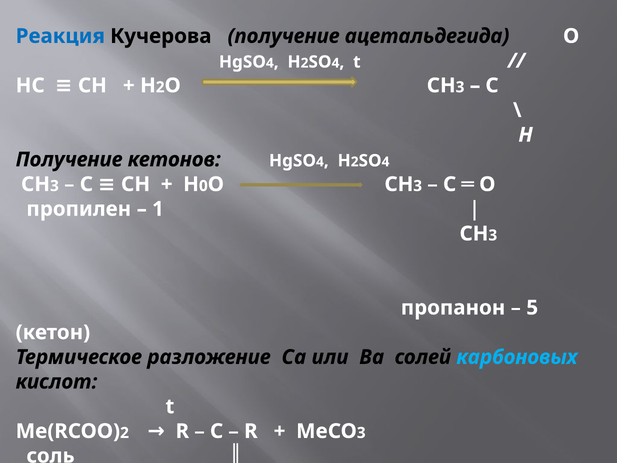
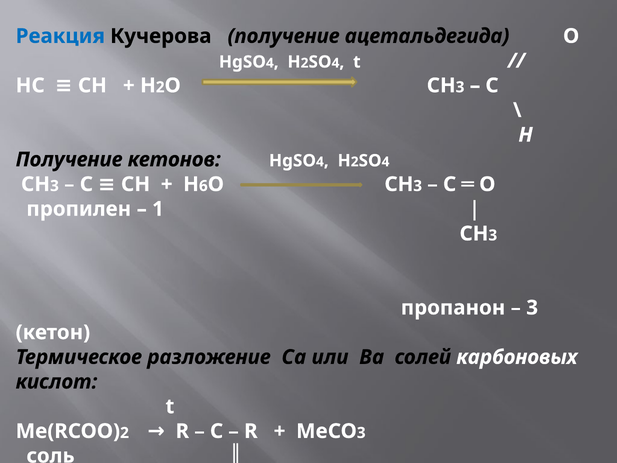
0: 0 -> 6
5 at (532, 308): 5 -> 3
карбоновых colour: light blue -> white
